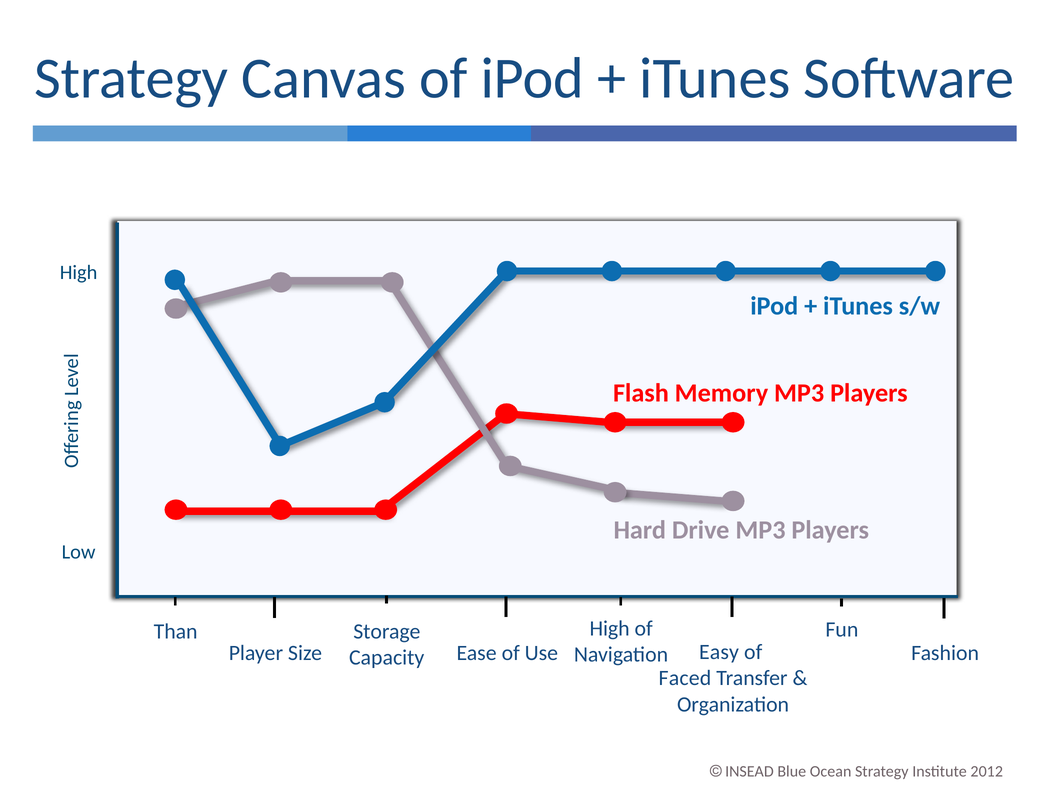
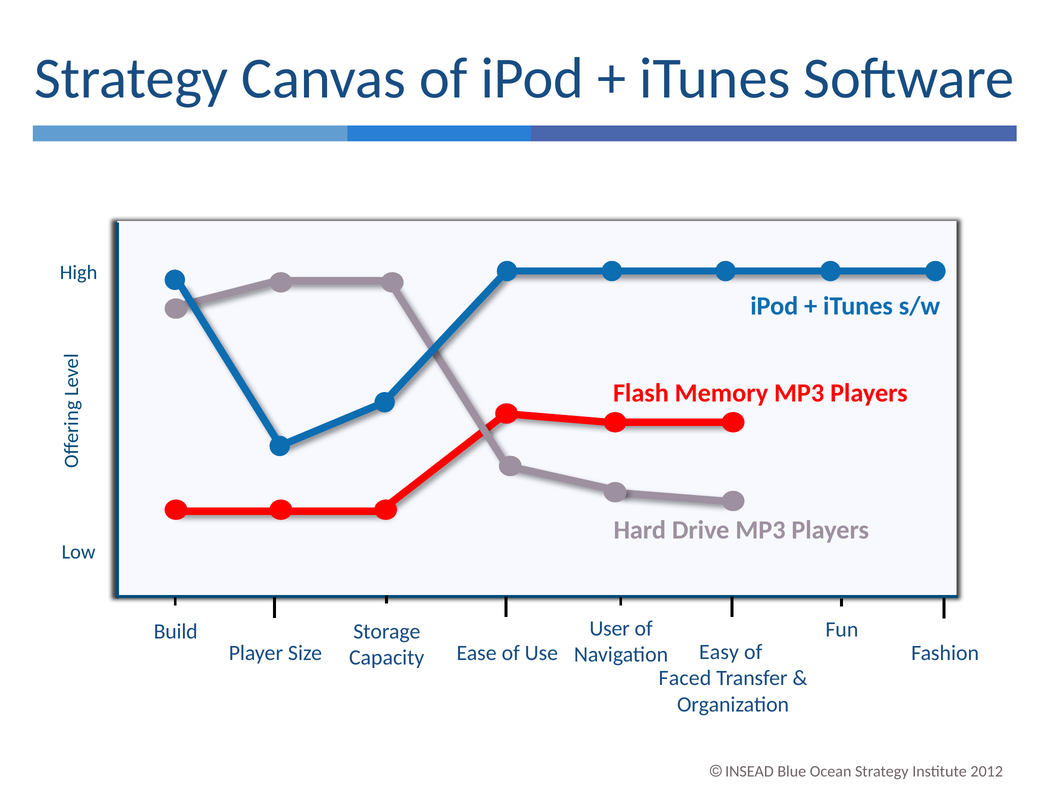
High at (610, 628): High -> User
Than: Than -> Build
